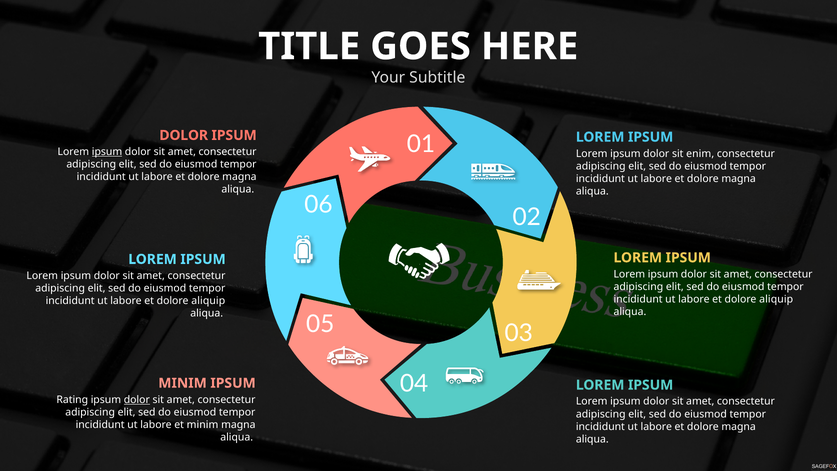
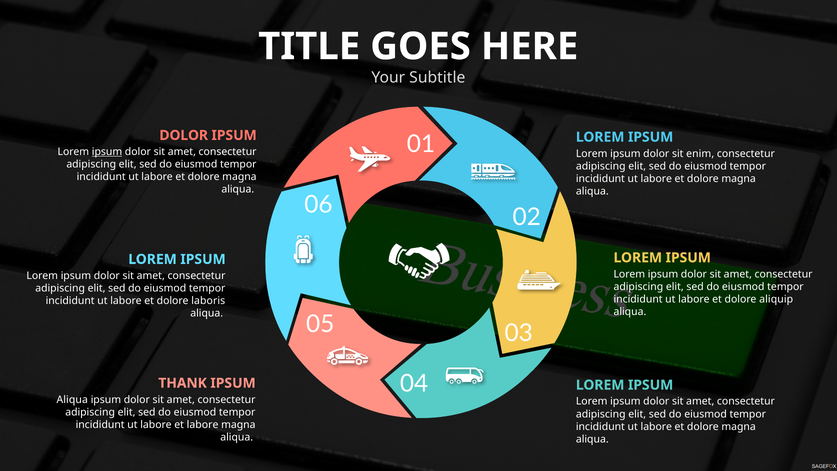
aliquip at (208, 301): aliquip -> laboris
MINIM at (183, 383): MINIM -> THANK
Rating at (72, 399): Rating -> Aliqua
dolor at (137, 399) underline: present -> none
et minim: minim -> labore
